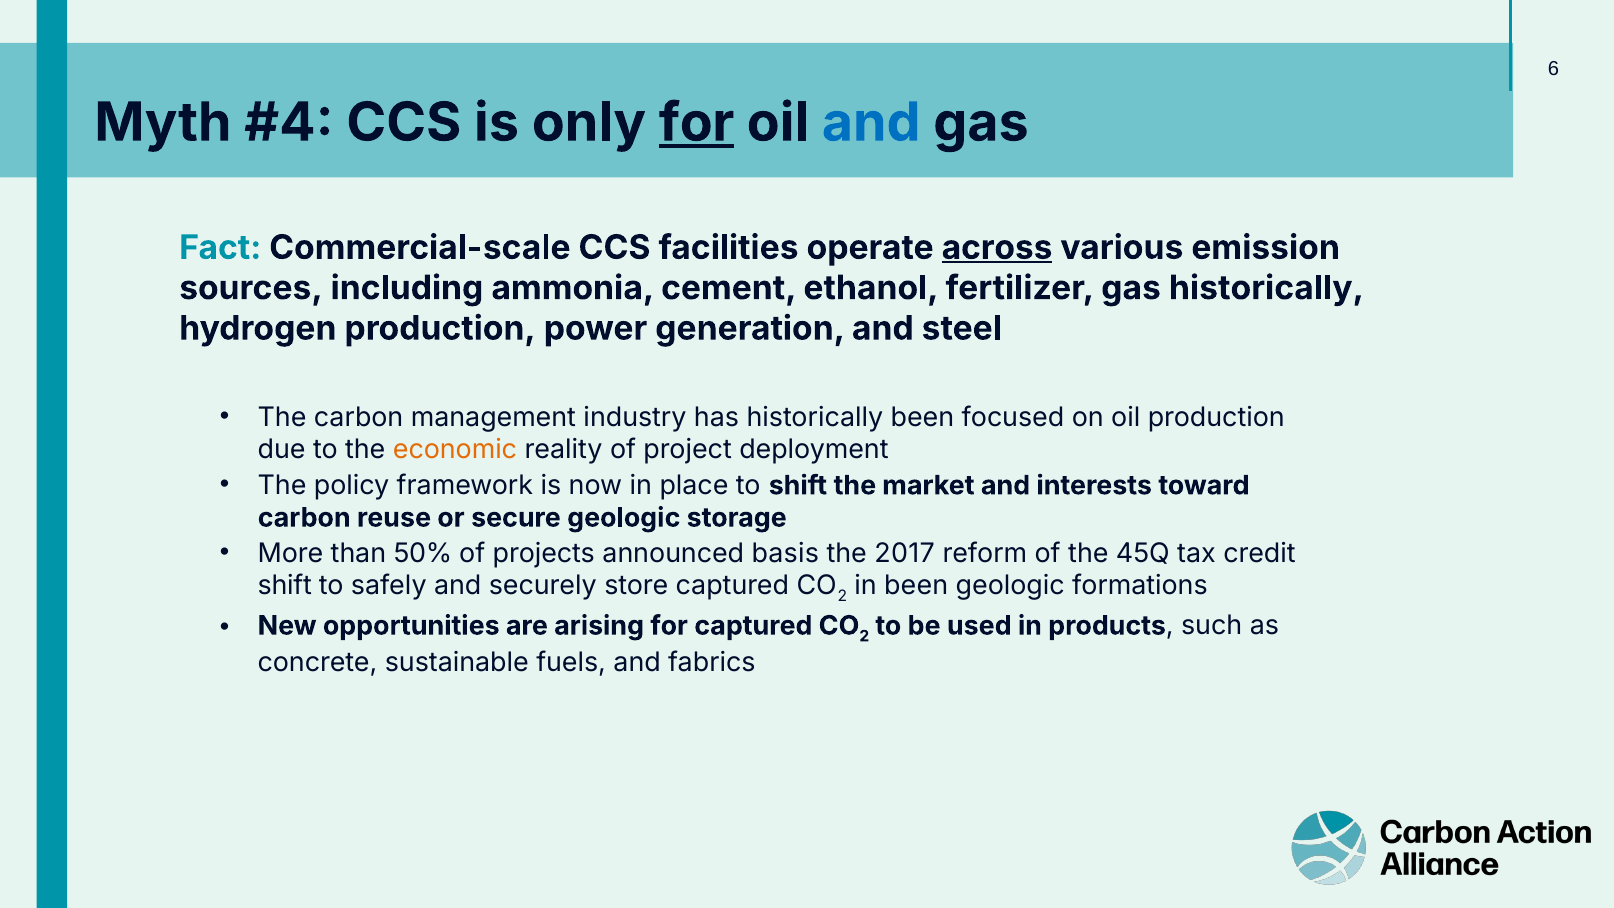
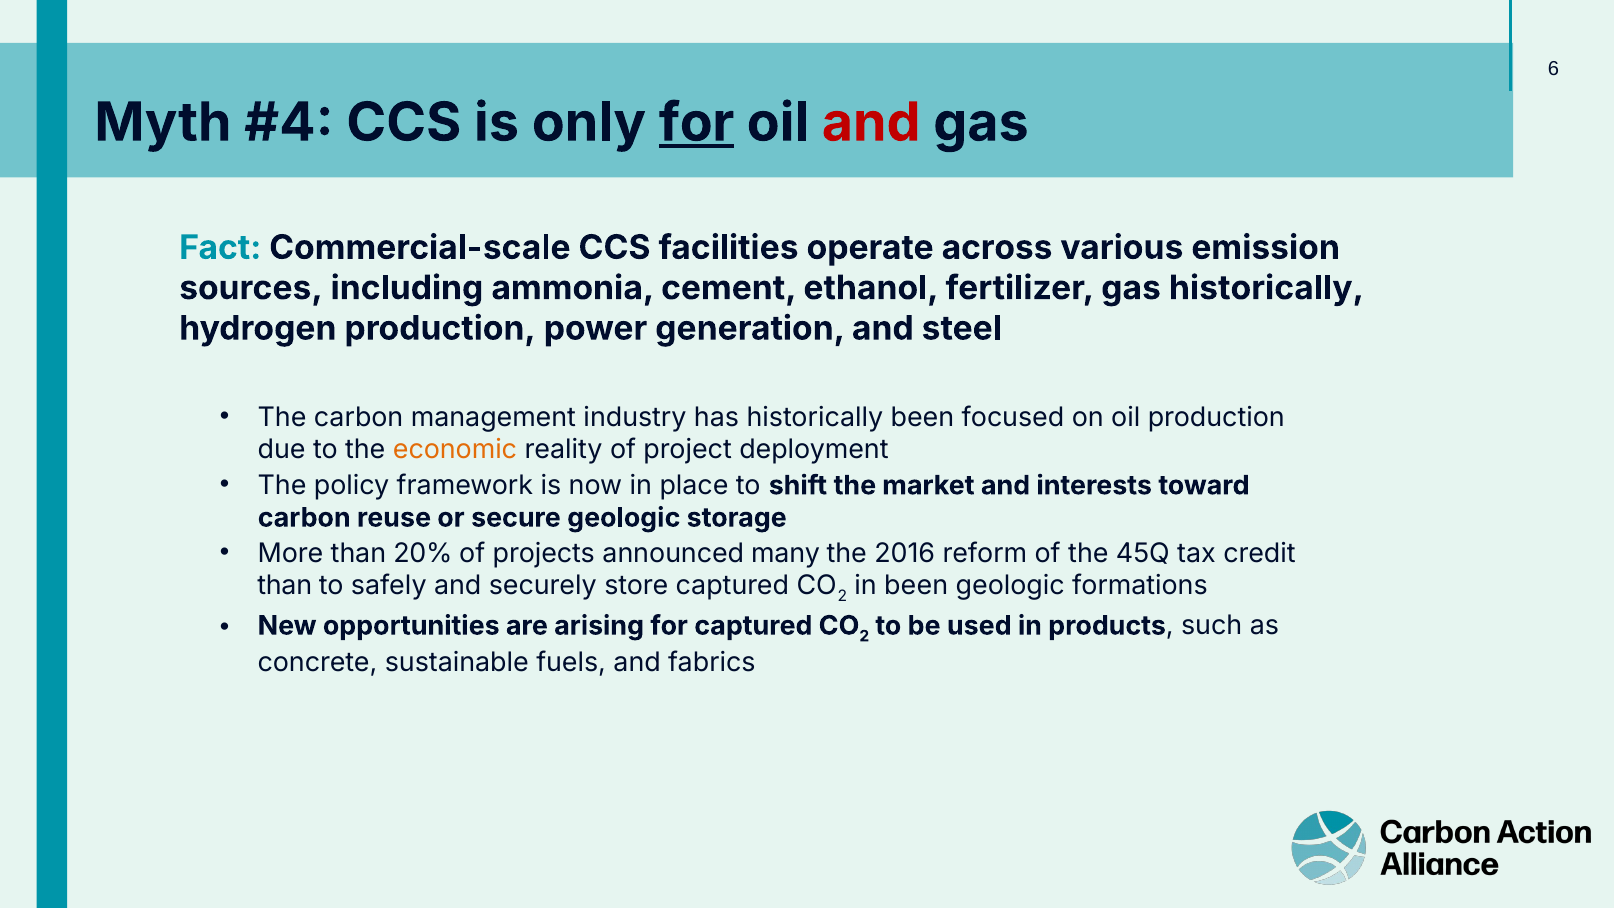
and at (871, 123) colour: blue -> red
across underline: present -> none
50%: 50% -> 20%
basis: basis -> many
2017: 2017 -> 2016
shift at (285, 586): shift -> than
